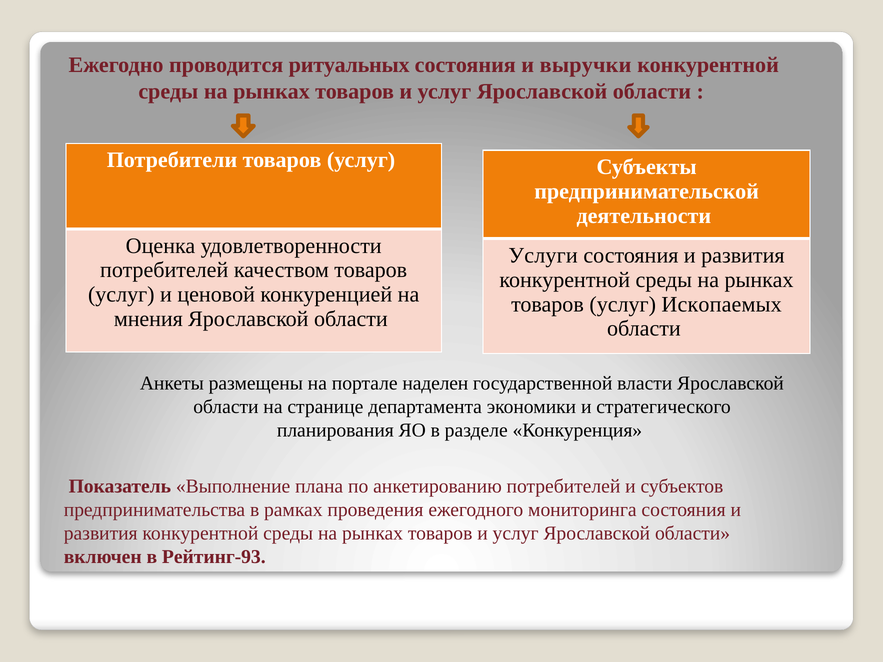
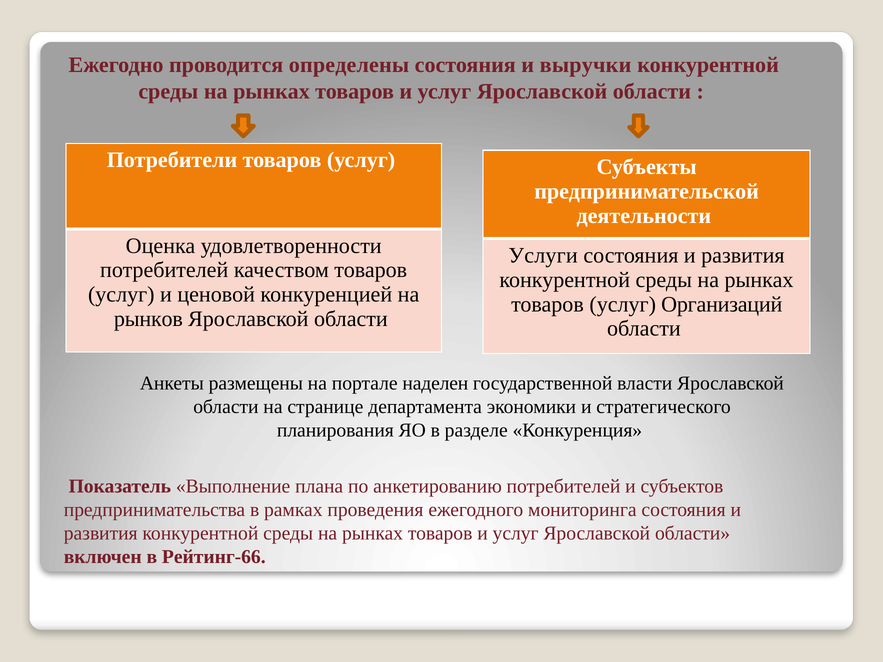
ритуальных: ритуальных -> определены
Ископаемых: Ископаемых -> Организаций
мнения: мнения -> рынков
Рейтинг-93: Рейтинг-93 -> Рейтинг-66
